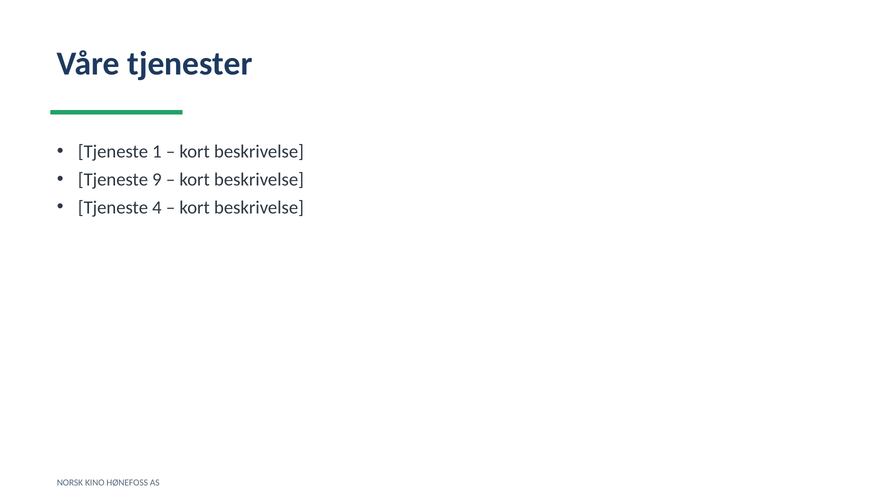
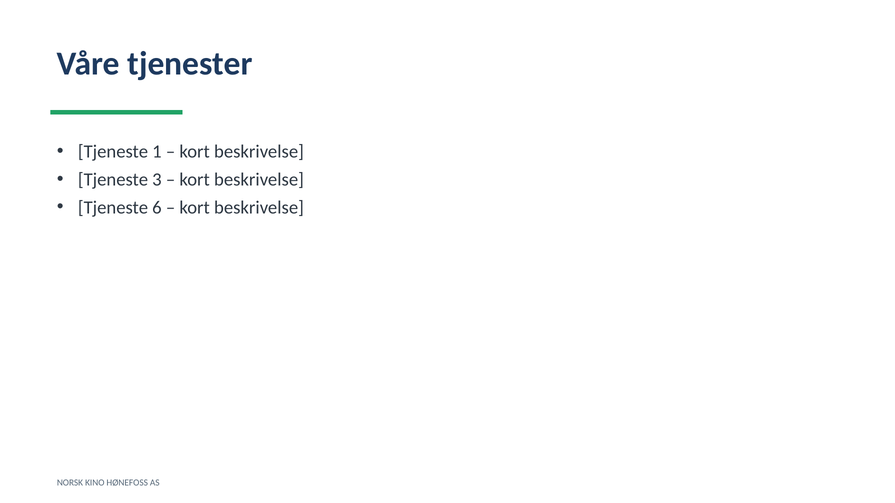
9: 9 -> 3
4: 4 -> 6
